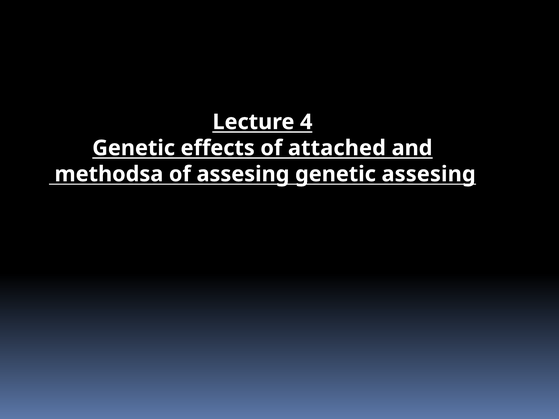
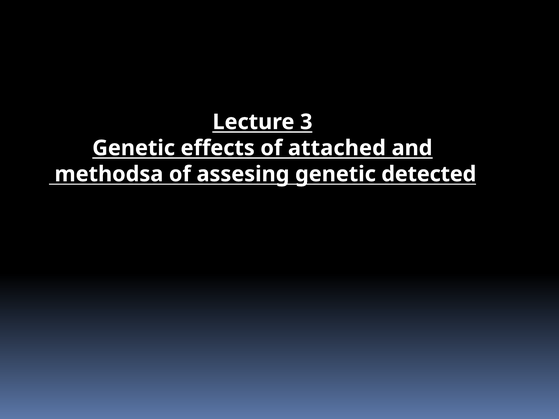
4: 4 -> 3
genetic assesing: assesing -> detected
